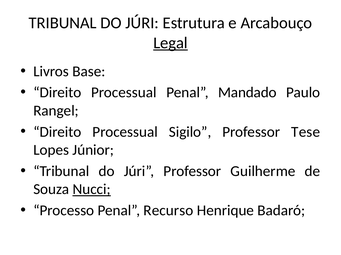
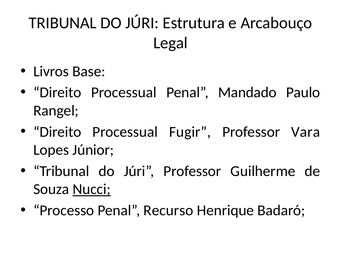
Legal underline: present -> none
Sigilo: Sigilo -> Fugir
Tese: Tese -> Vara
